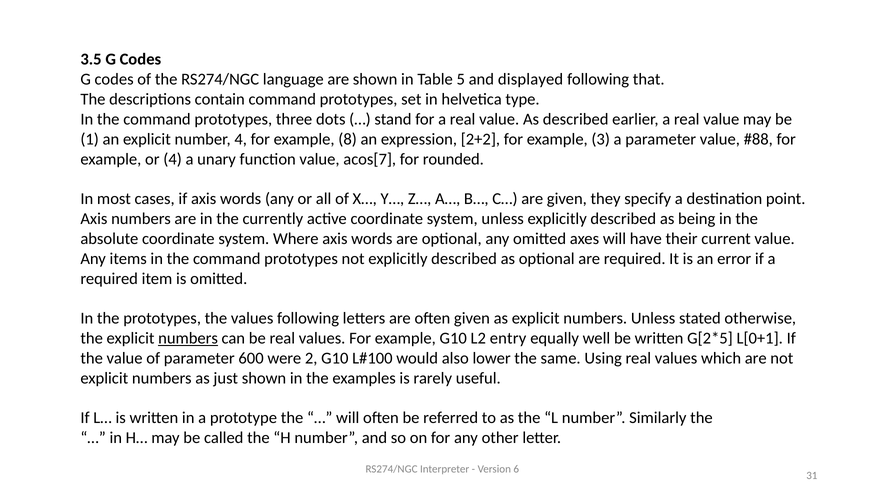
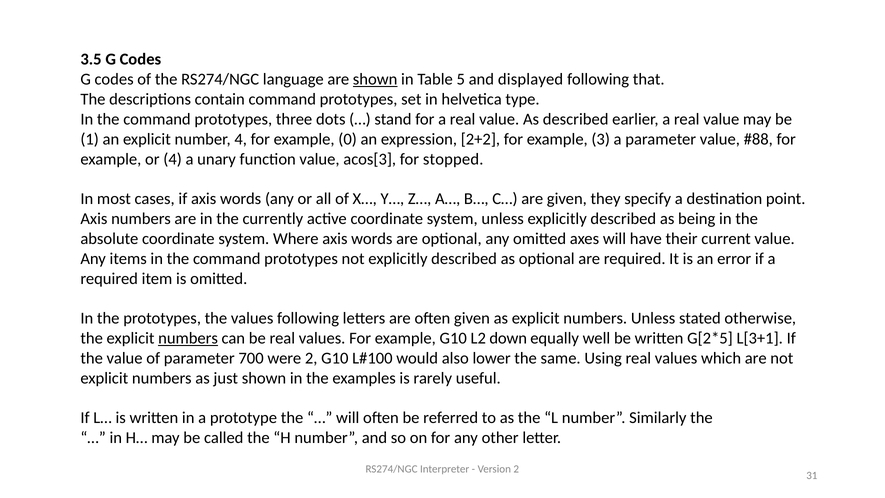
shown at (375, 79) underline: none -> present
8: 8 -> 0
acos[7: acos[7 -> acos[3
rounded: rounded -> stopped
entry: entry -> down
L[0+1: L[0+1 -> L[3+1
600: 600 -> 700
Version 6: 6 -> 2
